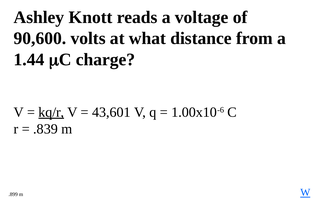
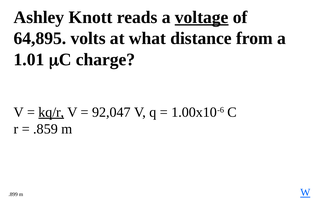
voltage underline: none -> present
90,600: 90,600 -> 64,895
1.44: 1.44 -> 1.01
43,601: 43,601 -> 92,047
.839: .839 -> .859
